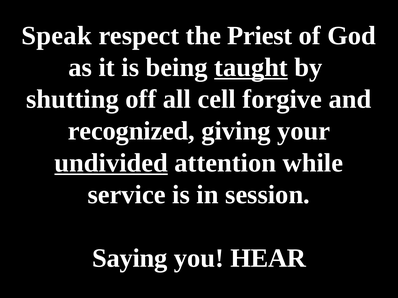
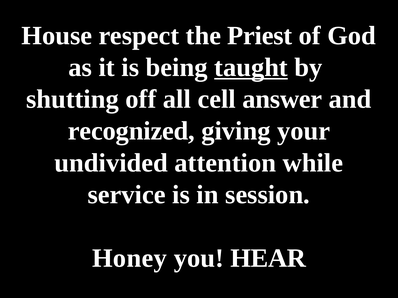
Speak: Speak -> House
forgive: forgive -> answer
undivided underline: present -> none
Saying: Saying -> Honey
